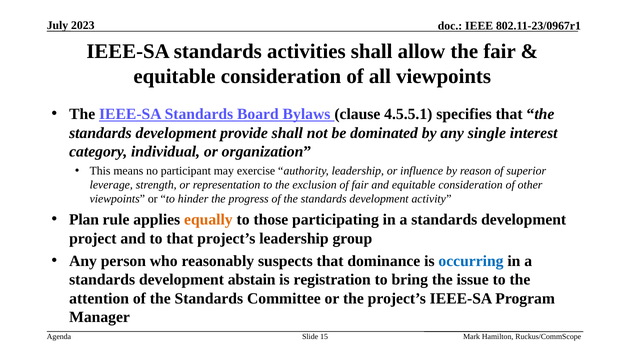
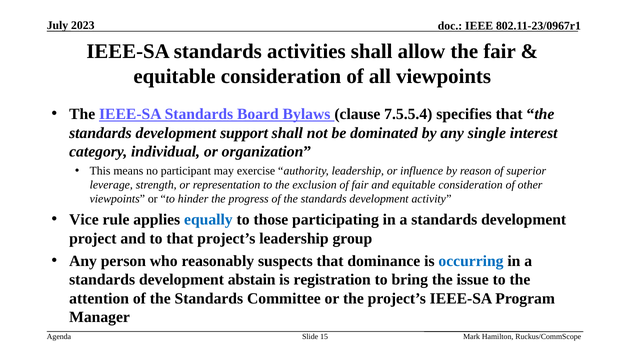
4.5.5.1: 4.5.5.1 -> 7.5.5.4
provide: provide -> support
Plan: Plan -> Vice
equally colour: orange -> blue
